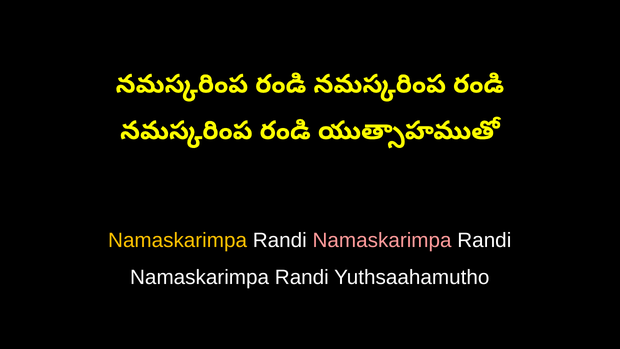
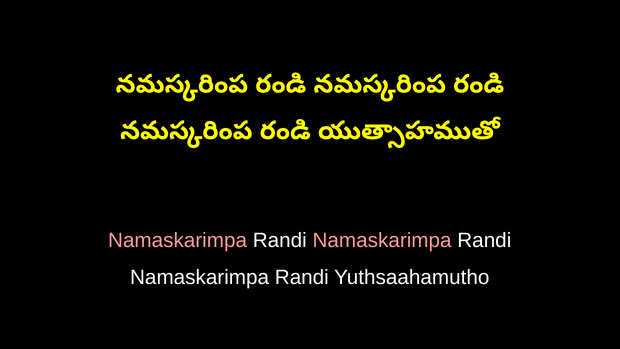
Namaskarimpa at (178, 240) colour: yellow -> pink
